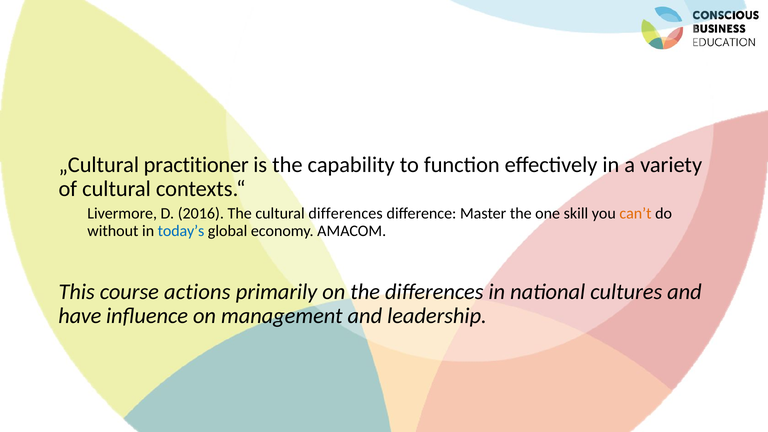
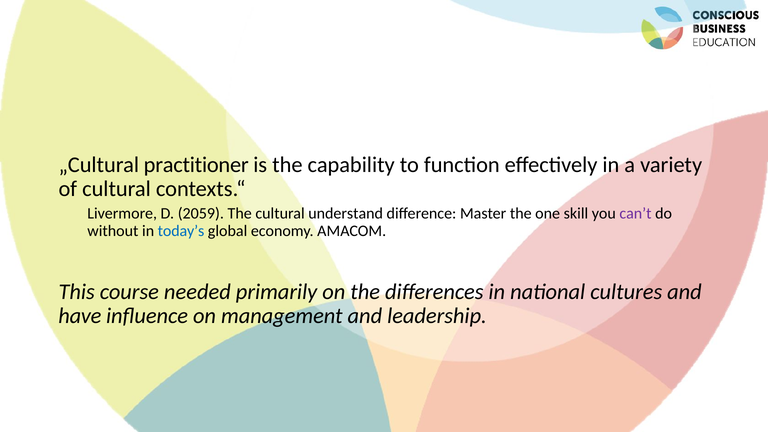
2016: 2016 -> 2059
cultural differences: differences -> understand
can’t colour: orange -> purple
actions: actions -> needed
